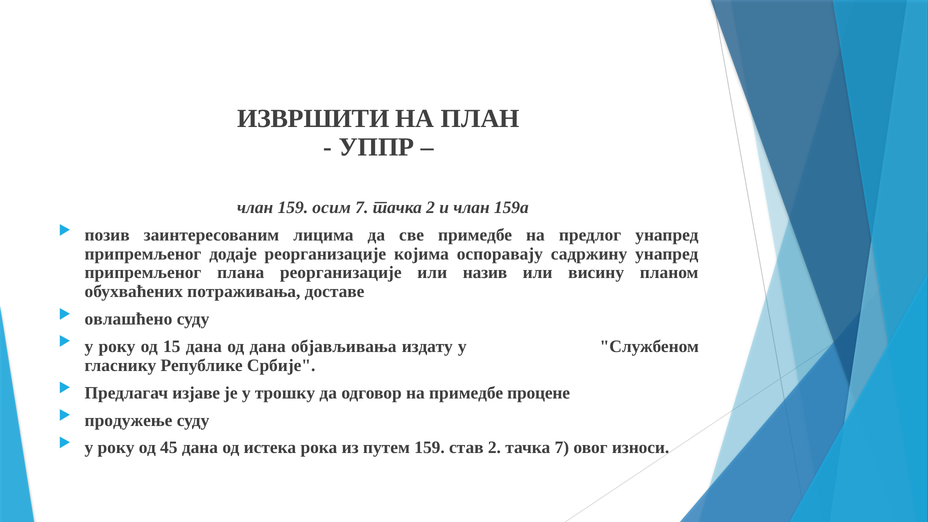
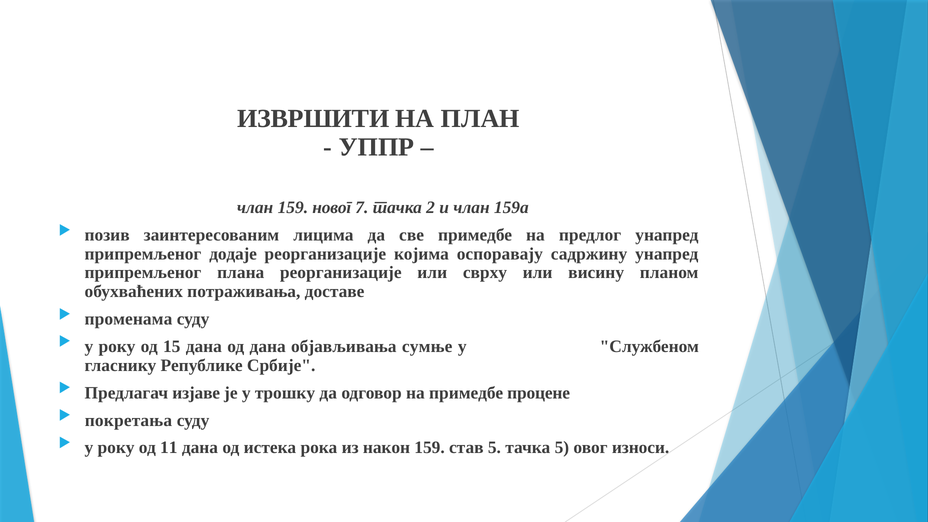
осим: осим -> новог
назив: назив -> сврху
овлашћено: овлашћено -> променама
издату: издату -> сумње
продужење: продужење -> покретања
45: 45 -> 11
путем: путем -> након
став 2: 2 -> 5
тачка 7: 7 -> 5
